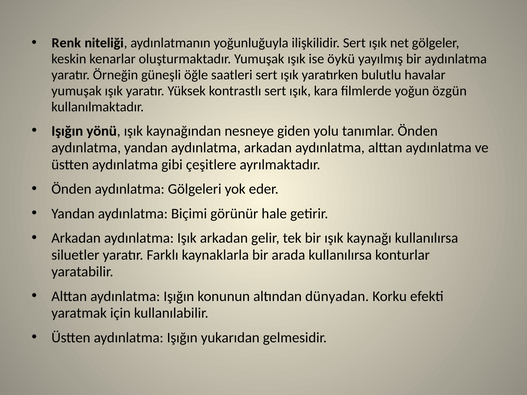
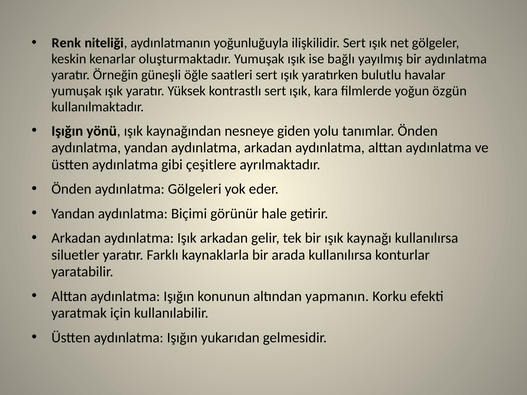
öykü: öykü -> bağlı
dünyadan: dünyadan -> yapmanın
